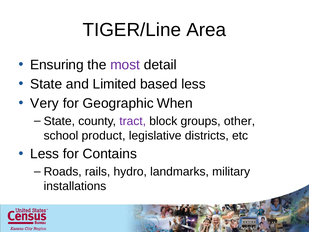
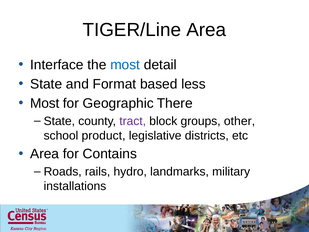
Ensuring: Ensuring -> Interface
most at (125, 65) colour: purple -> blue
Limited: Limited -> Format
Very at (45, 103): Very -> Most
When: When -> There
Less at (45, 154): Less -> Area
